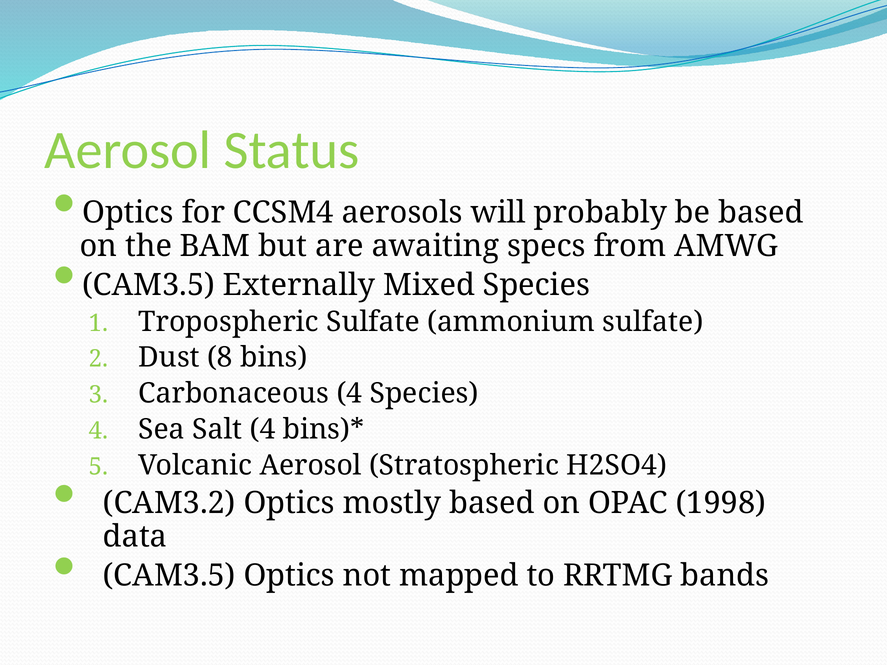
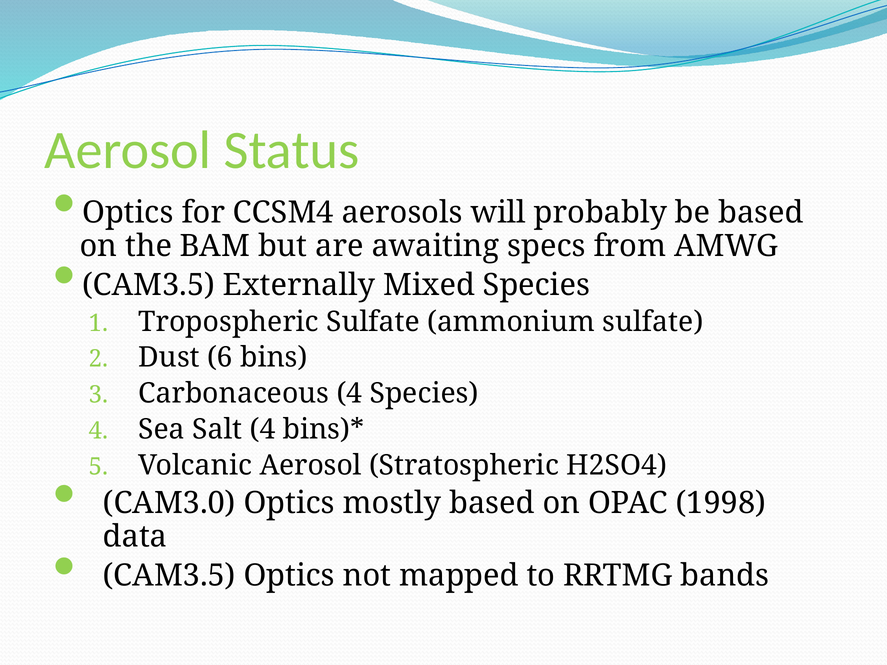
8: 8 -> 6
CAM3.2: CAM3.2 -> CAM3.0
